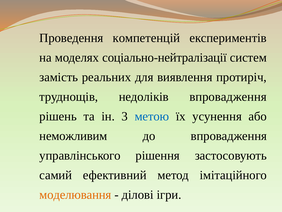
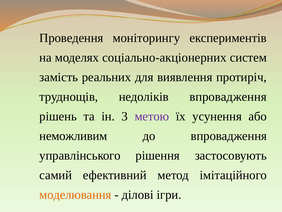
компетенцій: компетенцій -> моніторингу
соціально-нейтралізації: соціально-нейтралізації -> соціально-акціонерних
метою colour: blue -> purple
